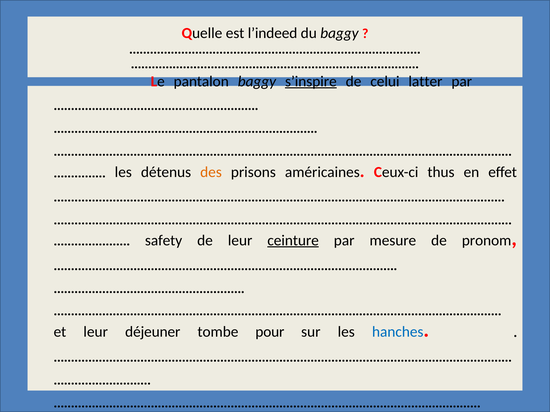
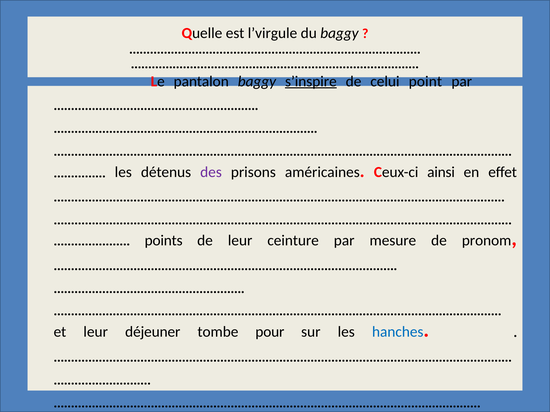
l’indeed: l’indeed -> l’virgule
latter: latter -> point
des colour: orange -> purple
thus: thus -> ainsi
safety: safety -> points
ceinture underline: present -> none
